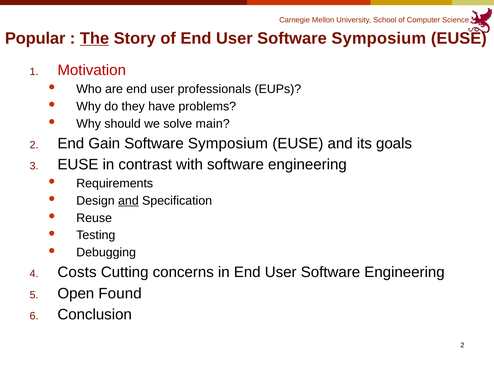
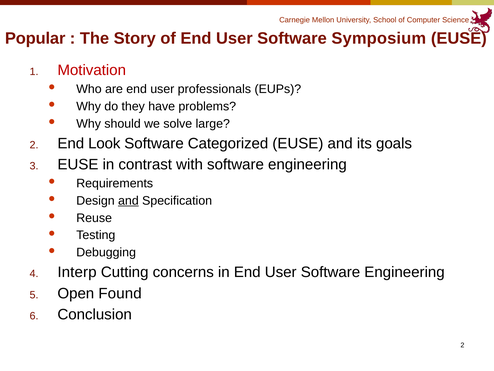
The underline: present -> none
main: main -> large
Gain: Gain -> Look
Symposium at (228, 143): Symposium -> Categorized
Costs: Costs -> Interp
